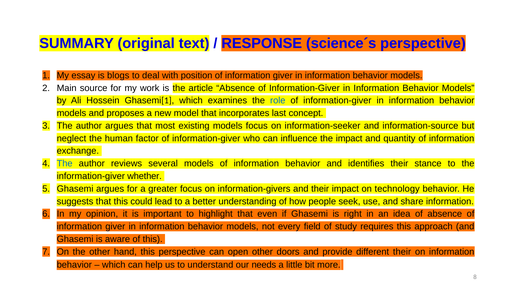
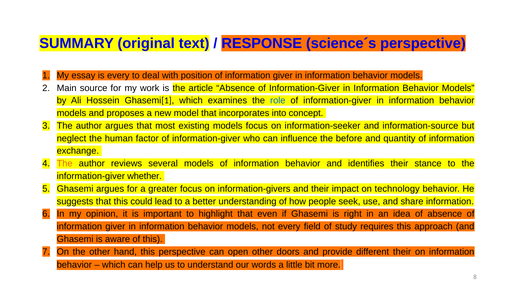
is blogs: blogs -> every
last: last -> into
the impact: impact -> before
The at (65, 164) colour: blue -> orange
needs: needs -> words
